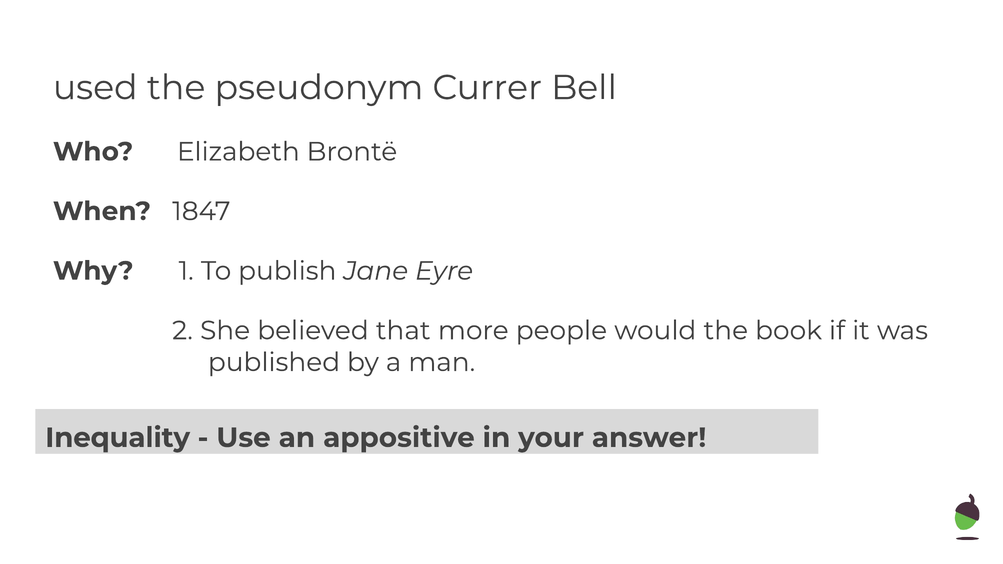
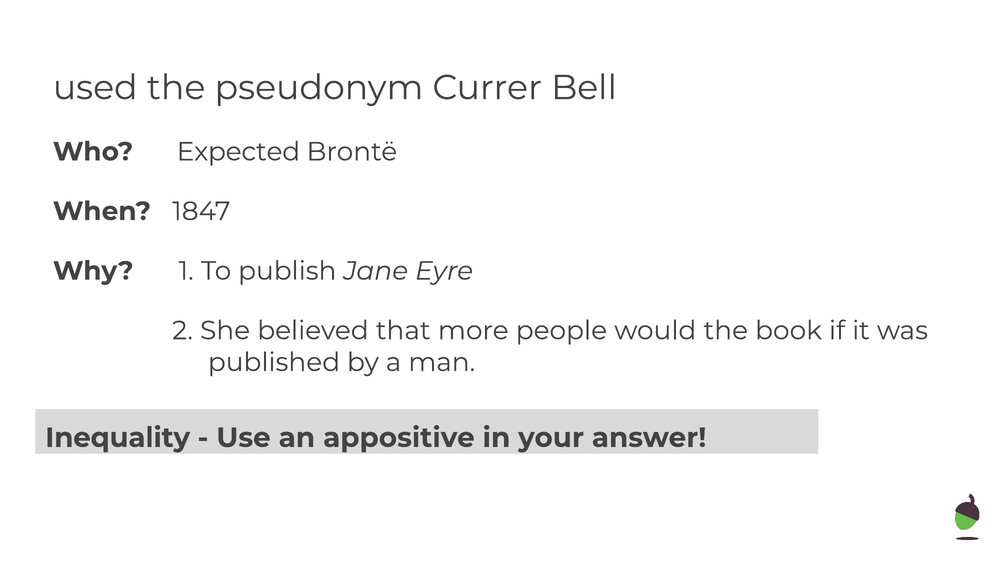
Elizabeth: Elizabeth -> Expected
